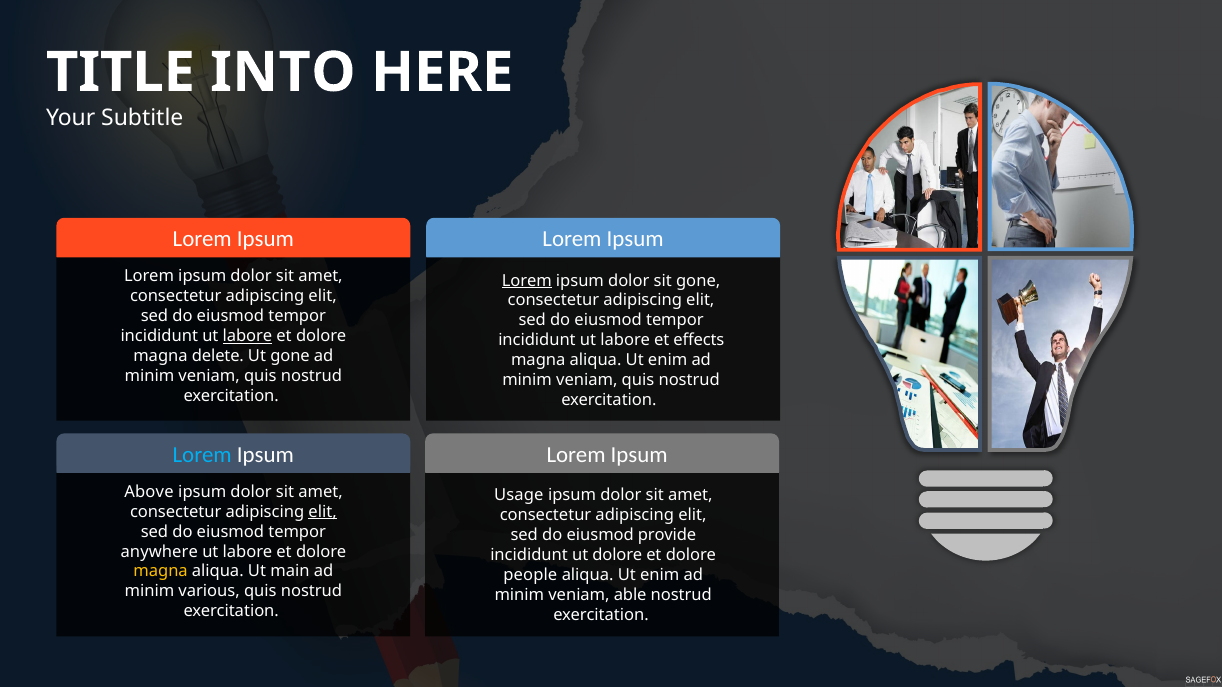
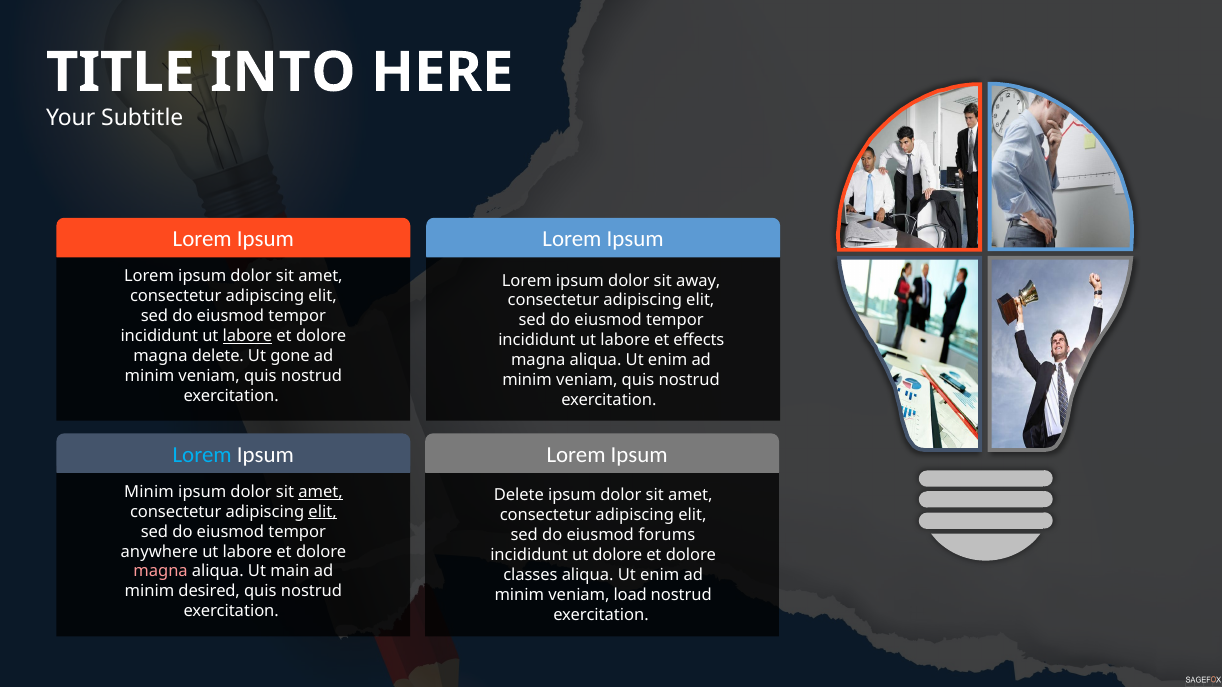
Lorem at (527, 281) underline: present -> none
sit gone: gone -> away
Above at (149, 492): Above -> Minim
amet at (321, 492) underline: none -> present
Usage at (519, 496): Usage -> Delete
provide: provide -> forums
magna at (161, 572) colour: yellow -> pink
people: people -> classes
various: various -> desired
able: able -> load
